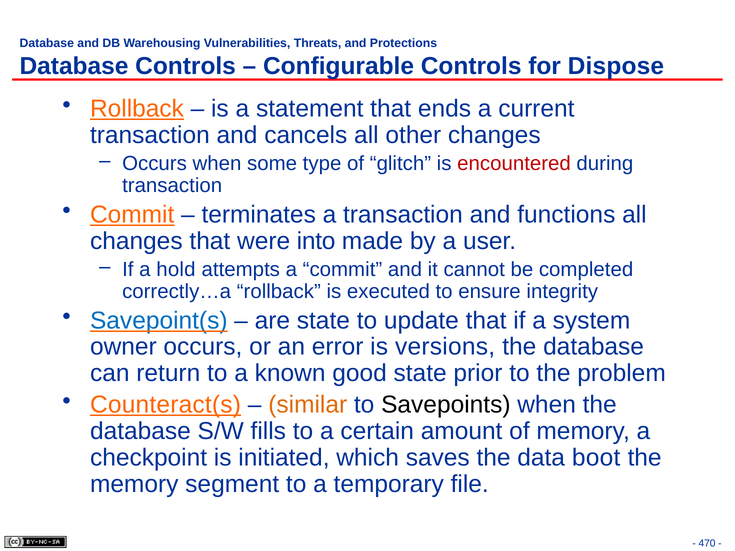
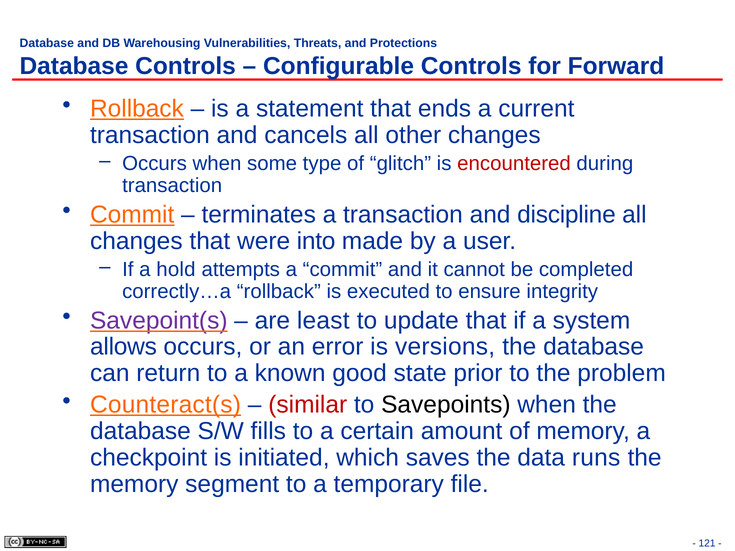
Dispose: Dispose -> Forward
functions: functions -> discipline
Savepoint(s colour: blue -> purple
are state: state -> least
owner: owner -> allows
similar colour: orange -> red
boot: boot -> runs
470: 470 -> 121
